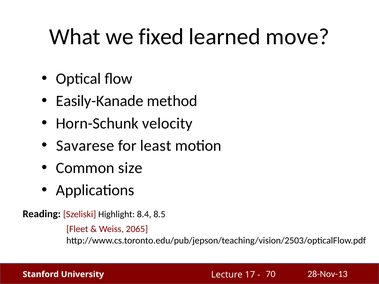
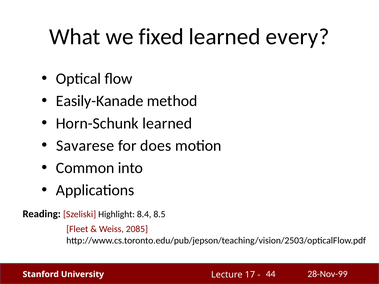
move: move -> every
Horn-Schunk velocity: velocity -> learned
least: least -> does
size: size -> into
2065: 2065 -> 2085
28-Nov-13: 28-Nov-13 -> 28-Nov-99
70: 70 -> 44
